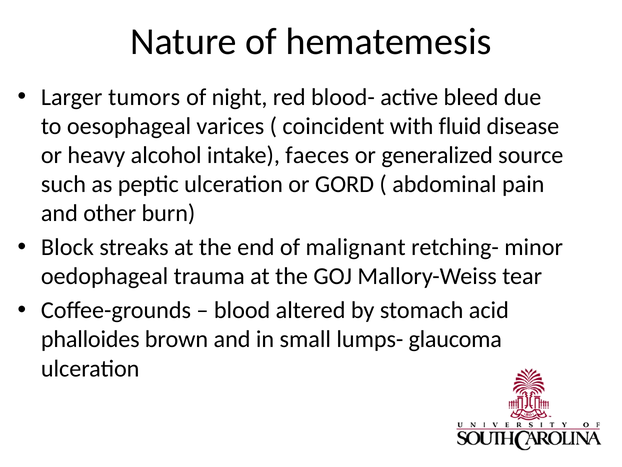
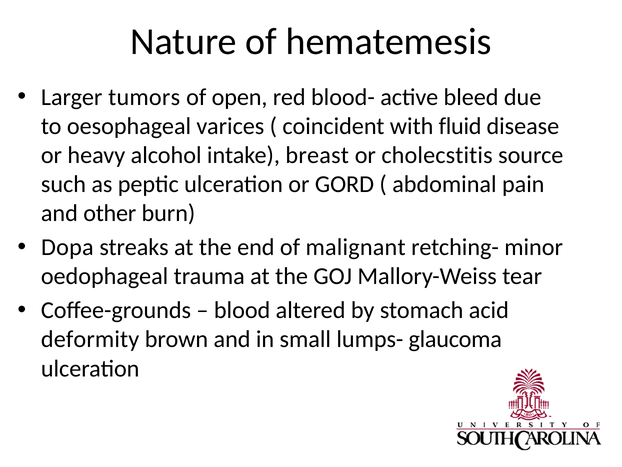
night: night -> open
faeces: faeces -> breast
generalized: generalized -> cholecstitis
Block: Block -> Dopa
phalloides: phalloides -> deformity
